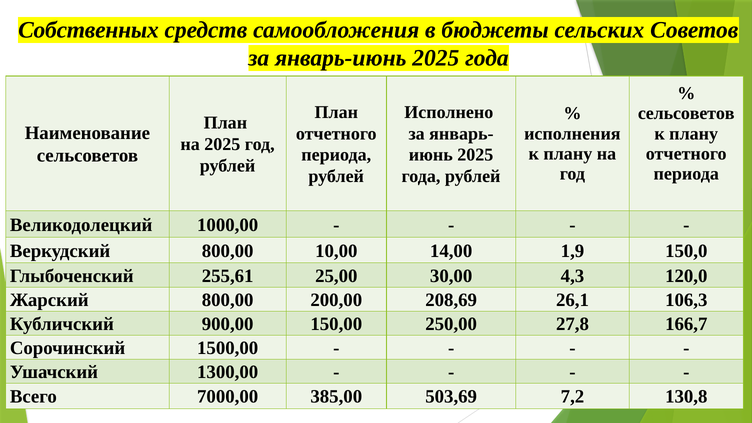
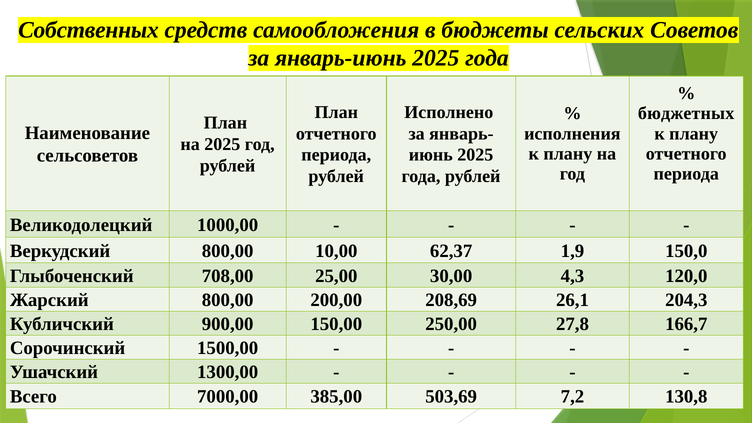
сельсоветов at (686, 114): сельсоветов -> бюджетных
14,00: 14,00 -> 62,37
255,61: 255,61 -> 708,00
106,3: 106,3 -> 204,3
